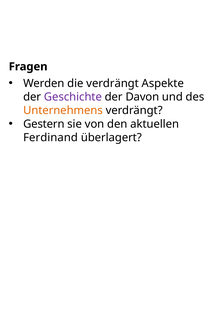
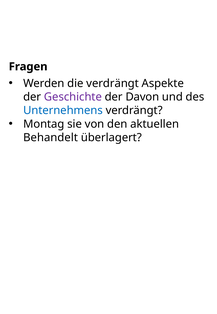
Unternehmens colour: orange -> blue
Gestern: Gestern -> Montag
Ferdinand: Ferdinand -> Behandelt
